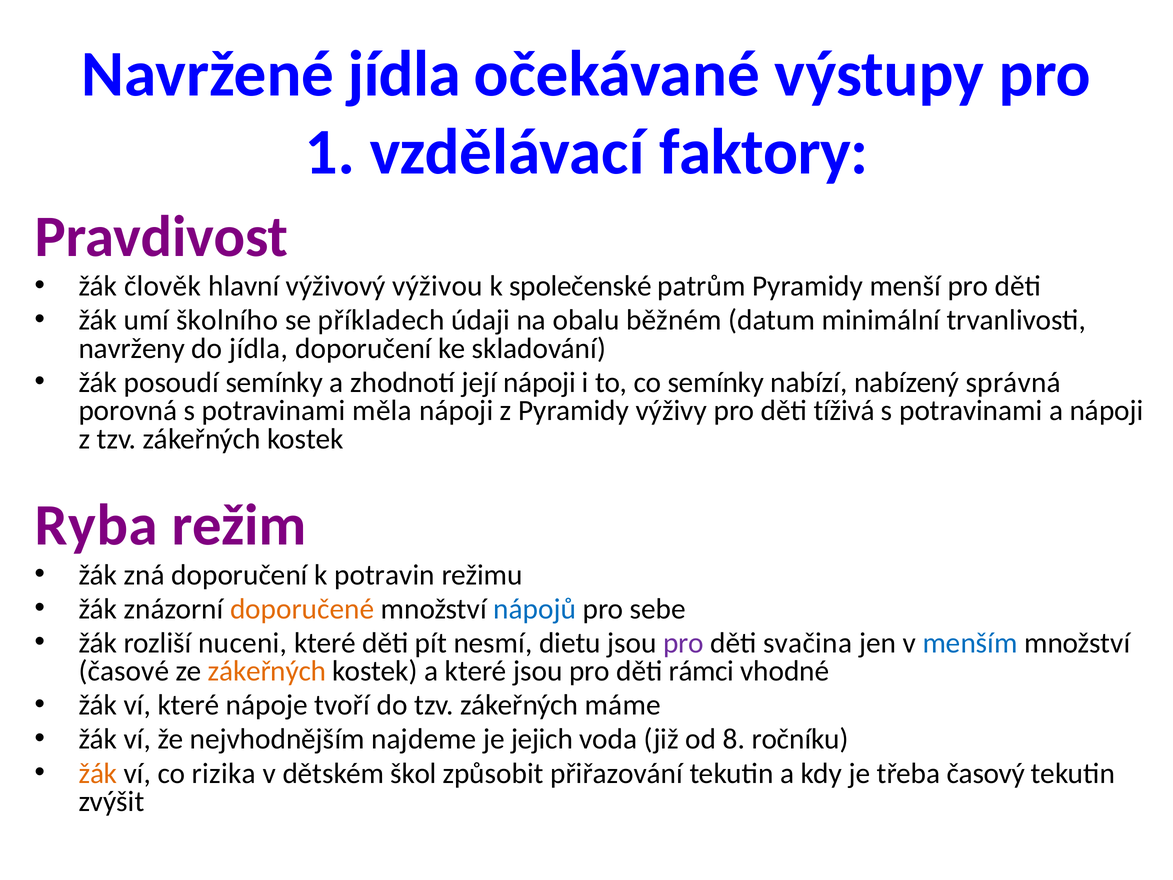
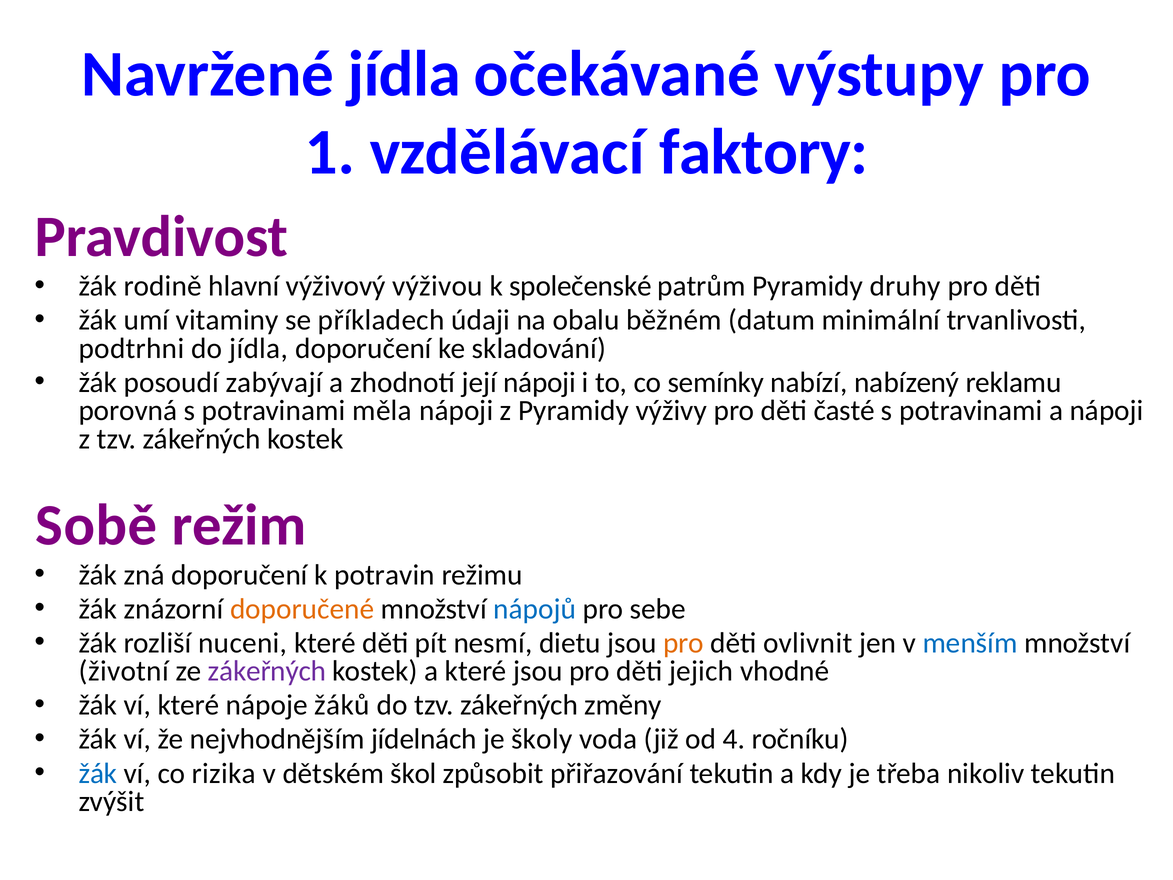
člověk: člověk -> rodině
menší: menší -> druhy
školního: školního -> vitaminy
navrženy: navrženy -> podtrhni
posoudí semínky: semínky -> zabývají
správná: správná -> reklamu
tíživá: tíživá -> časté
Ryba: Ryba -> Sobě
pro at (683, 643) colour: purple -> orange
svačina: svačina -> ovlivnit
časové: časové -> životní
zákeřných at (267, 671) colour: orange -> purple
rámci: rámci -> jejich
tvoří: tvoří -> žáků
máme: máme -> změny
najdeme: najdeme -> jídelnách
jejich: jejich -> školy
8: 8 -> 4
žák at (98, 773) colour: orange -> blue
časový: časový -> nikoliv
